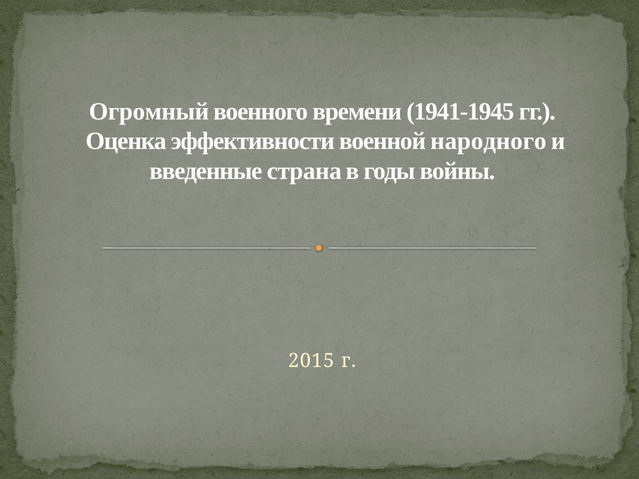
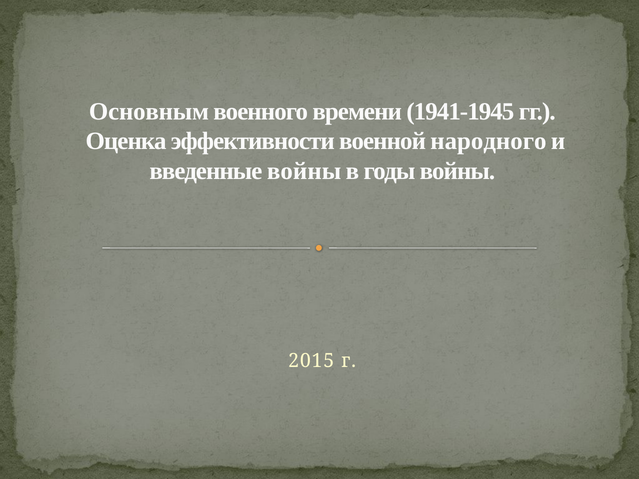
Огромный: Огромный -> Основным
введенные страна: страна -> войны
